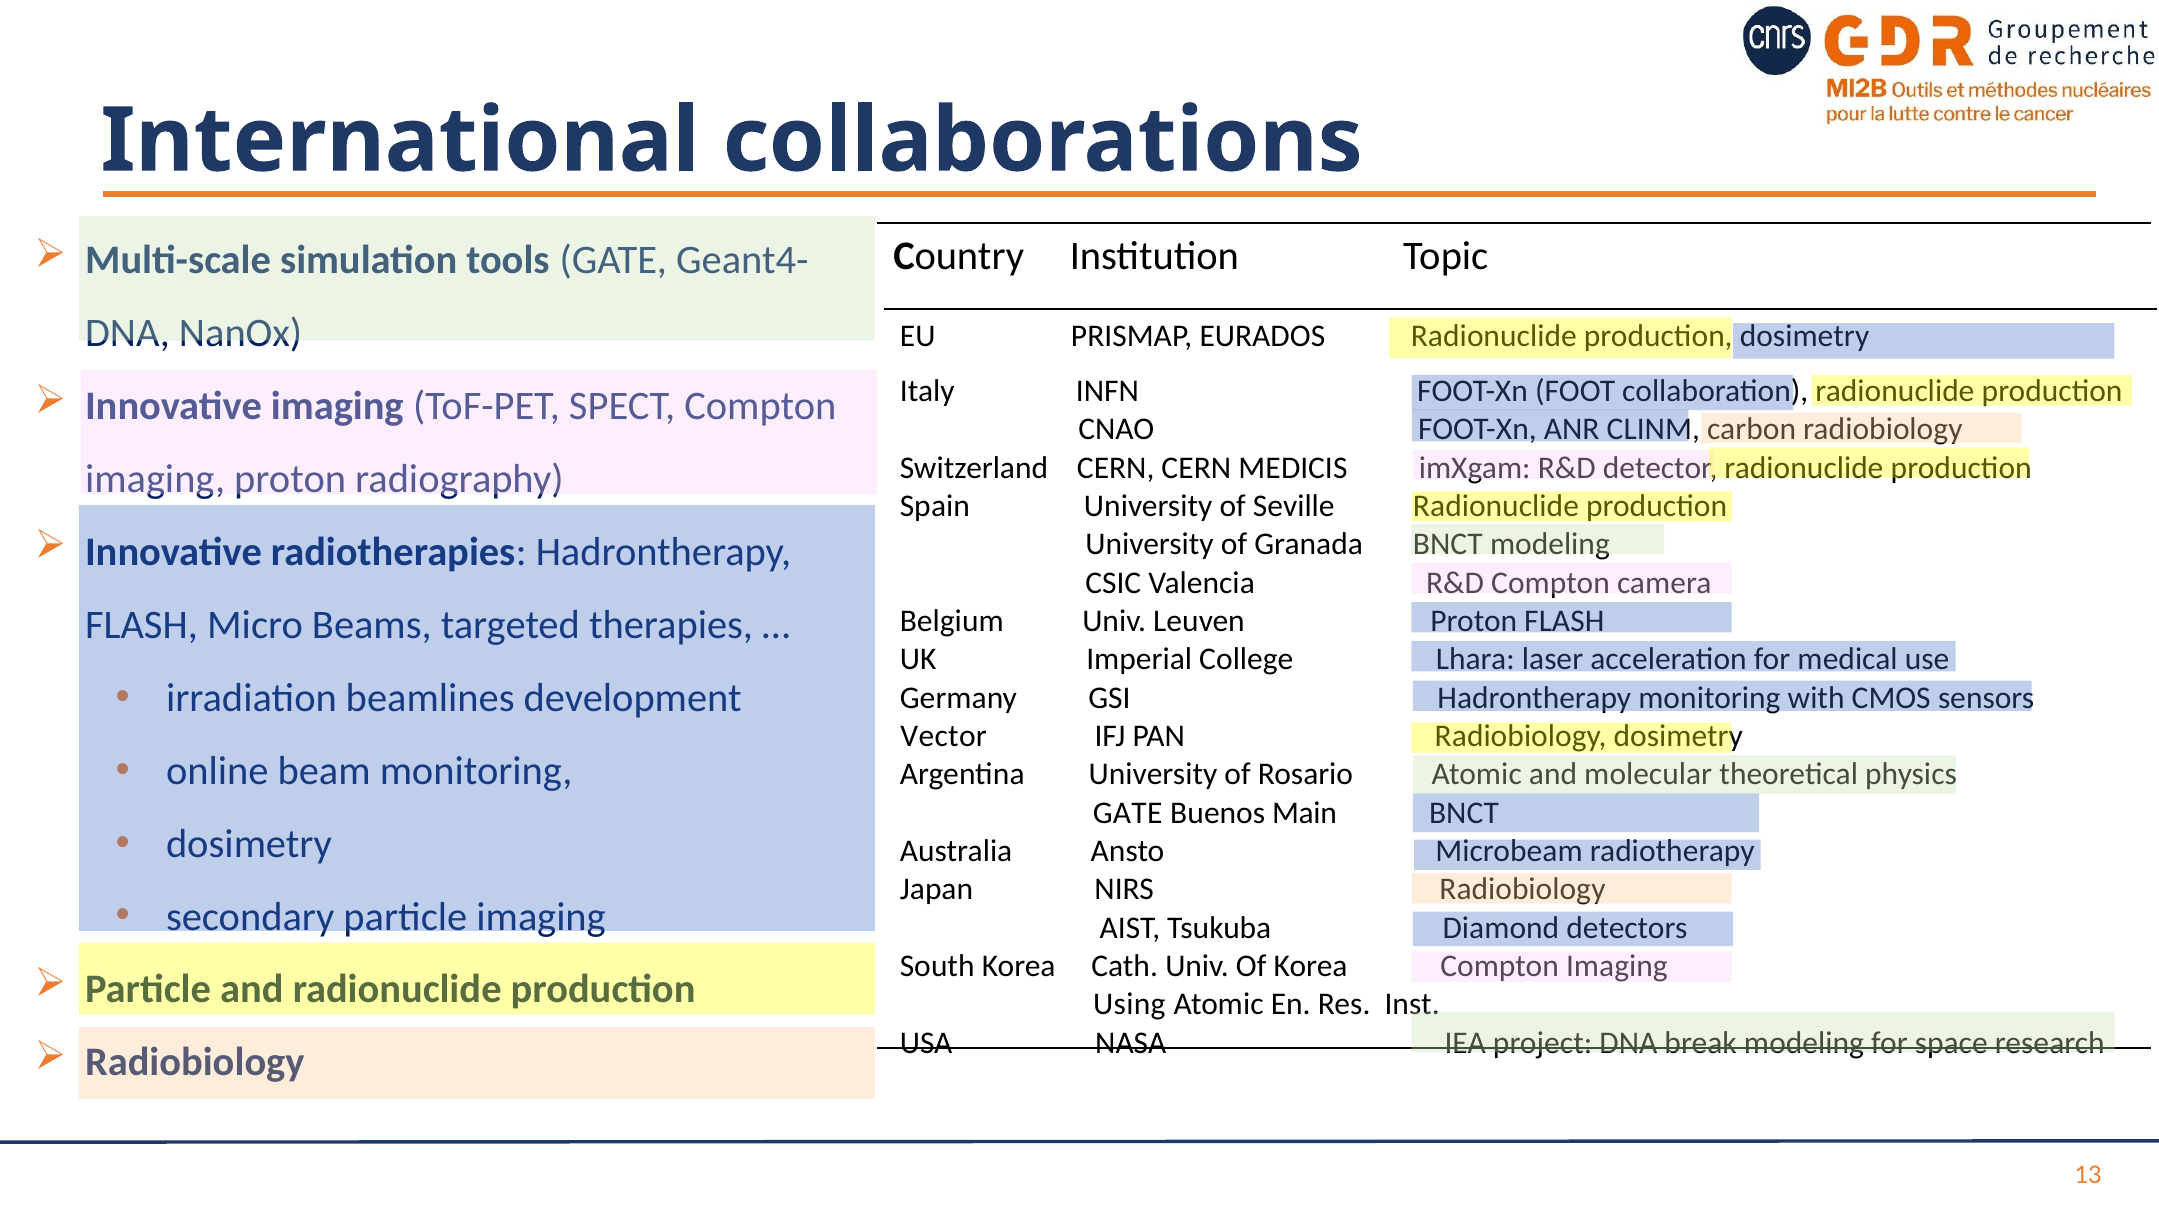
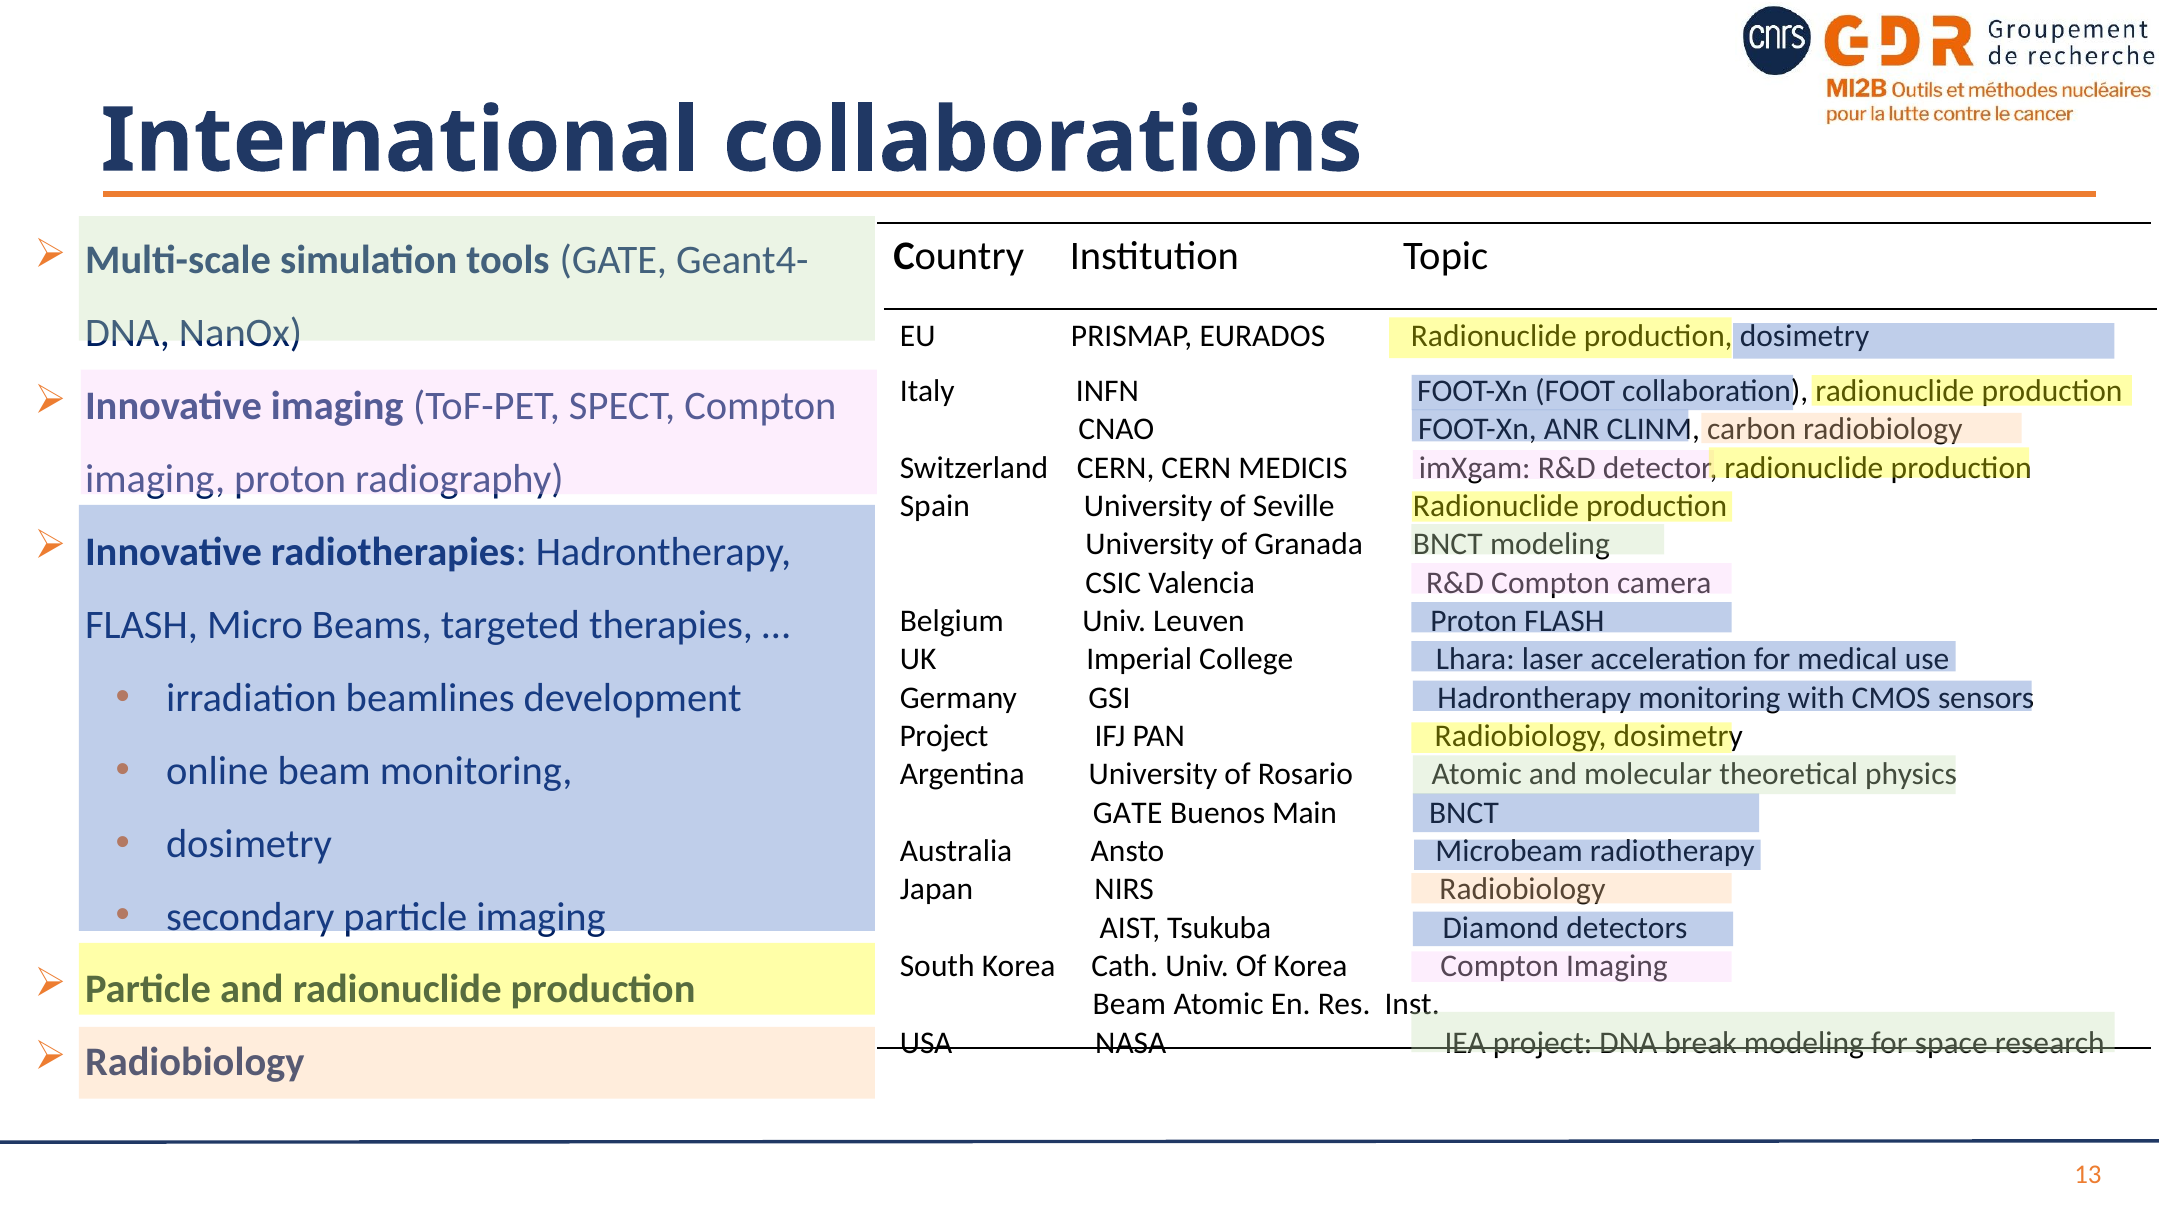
Vector at (944, 736): Vector -> Project
Using at (1129, 1004): Using -> Beam
